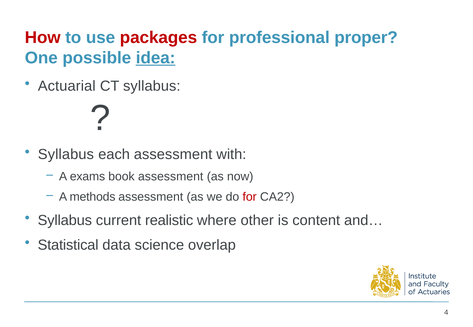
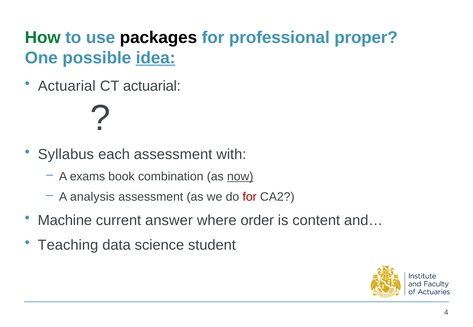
How colour: red -> green
packages colour: red -> black
CT syllabus: syllabus -> actuarial
book assessment: assessment -> combination
now underline: none -> present
methods: methods -> analysis
Syllabus at (65, 221): Syllabus -> Machine
realistic: realistic -> answer
other: other -> order
Statistical: Statistical -> Teaching
overlap: overlap -> student
